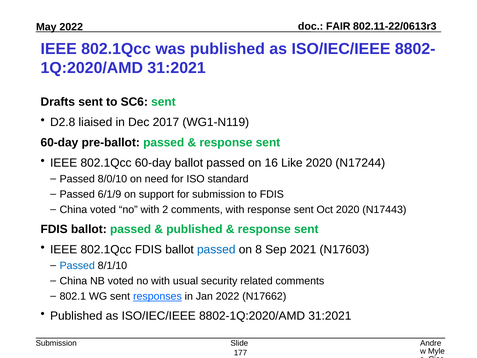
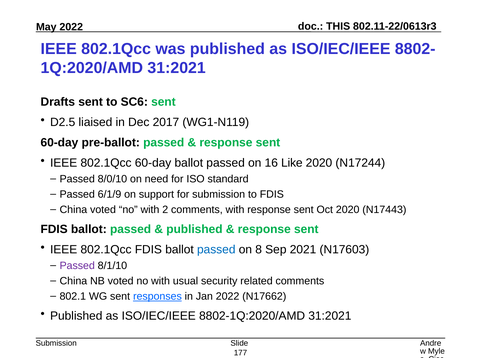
FAIR: FAIR -> THIS
D2.8: D2.8 -> D2.5
Passed at (77, 265) colour: blue -> purple
